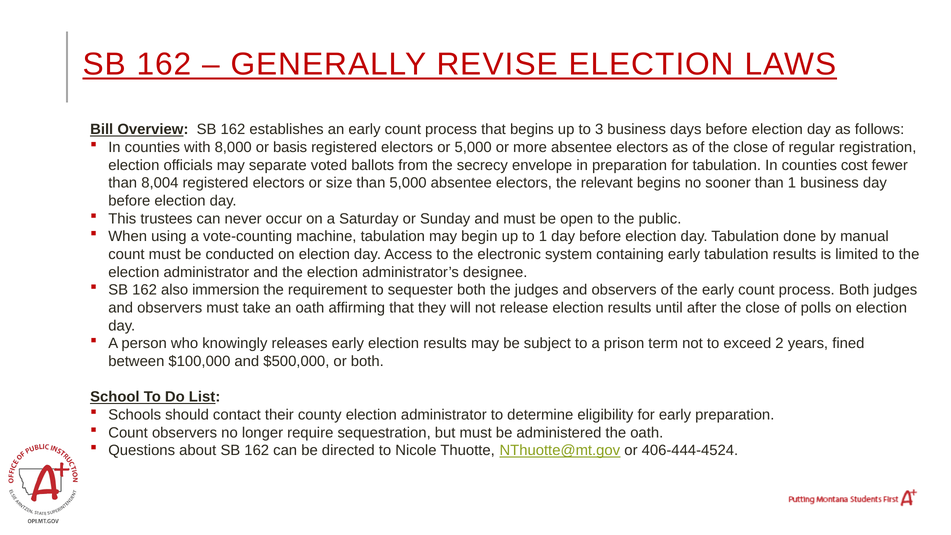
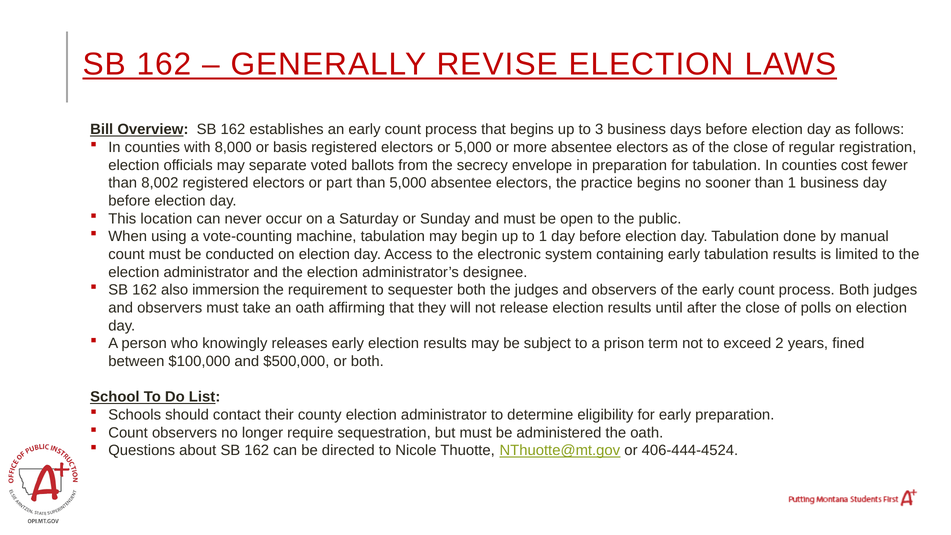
8,004: 8,004 -> 8,002
size: size -> part
relevant: relevant -> practice
trustees: trustees -> location
